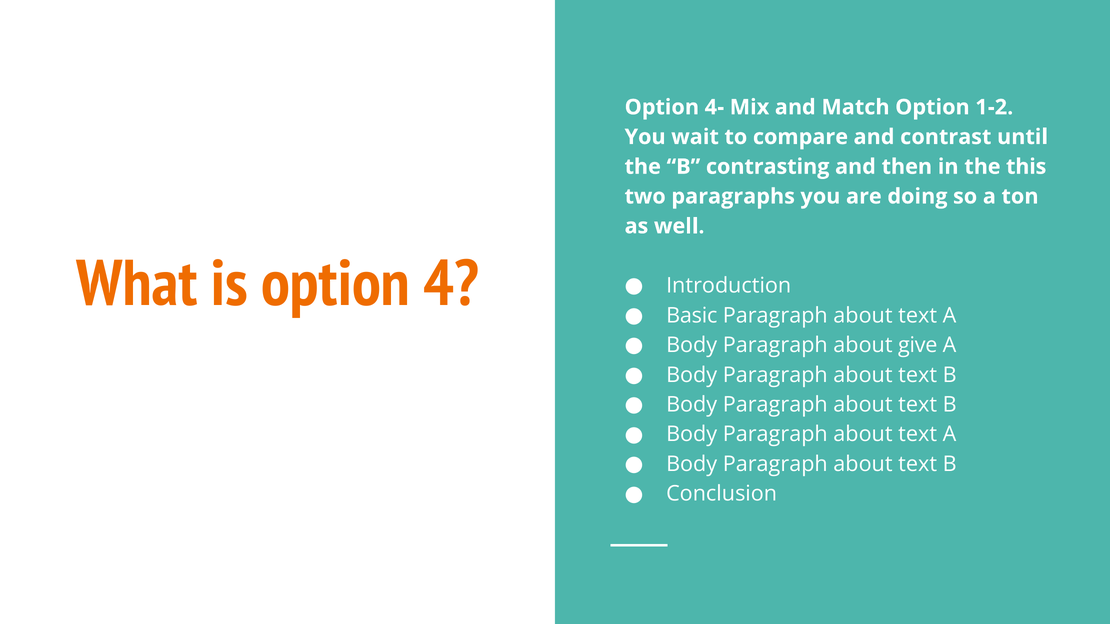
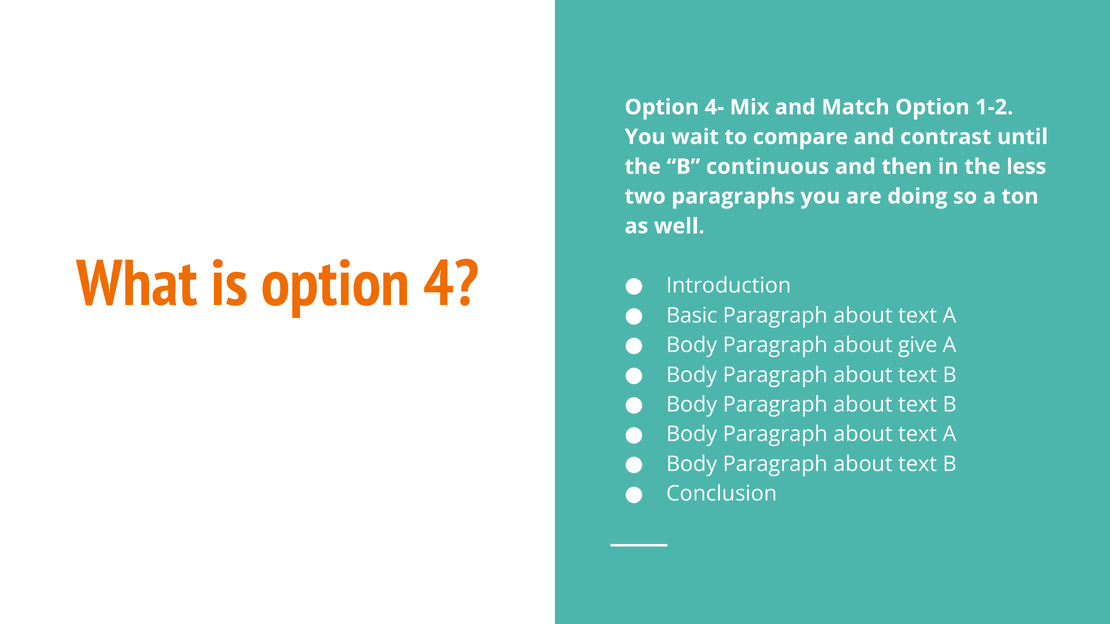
contrasting: contrasting -> continuous
this: this -> less
